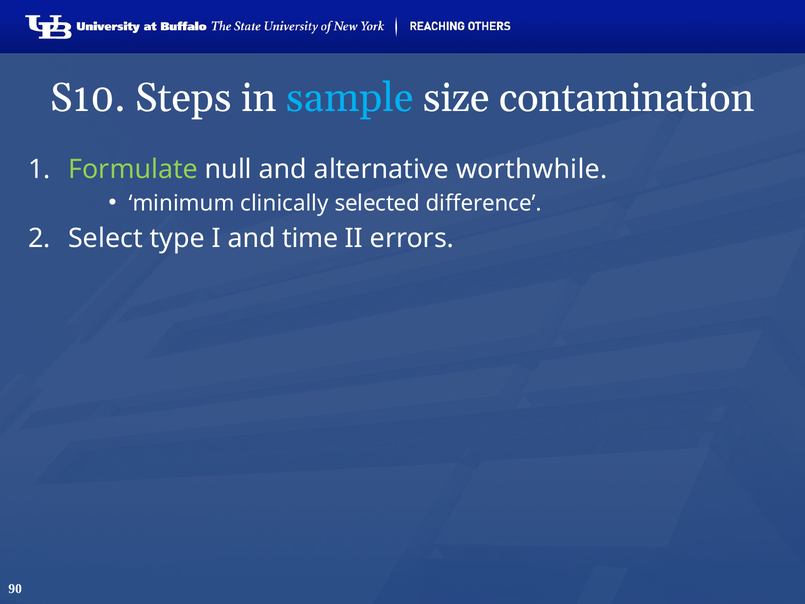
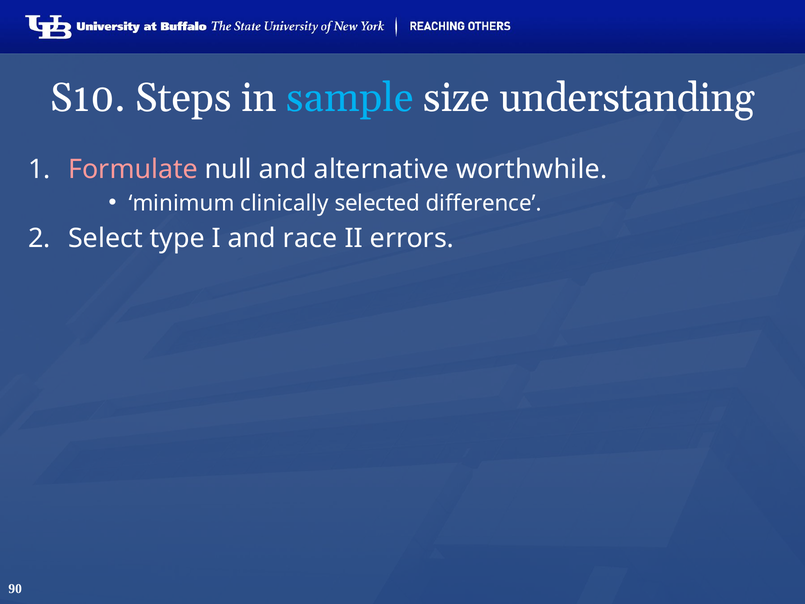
contamination: contamination -> understanding
Formulate colour: light green -> pink
time: time -> race
